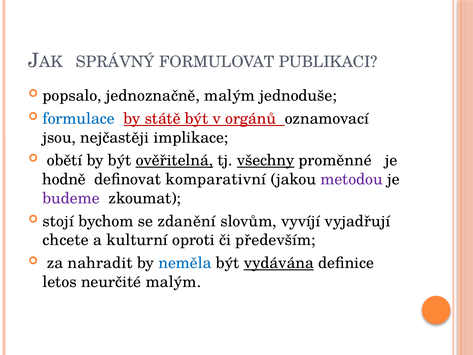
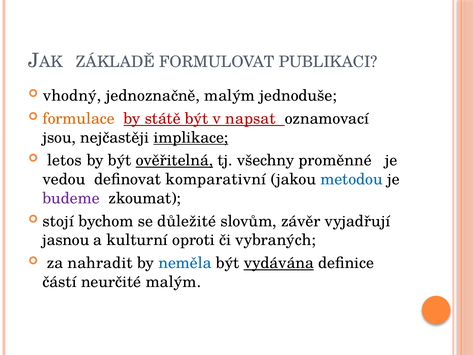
SPRÁVNÝ: SPRÁVNÝ -> ZÁKLADĚ
popsalo: popsalo -> vhodný
formulace colour: blue -> orange
orgánů: orgánů -> napsat
implikace underline: none -> present
obětí: obětí -> letos
všechny underline: present -> none
hodně: hodně -> vedou
metodou colour: purple -> blue
zdanění: zdanění -> důležité
vyvíjí: vyvíjí -> závěr
chcete: chcete -> jasnou
především: především -> vybraných
letos: letos -> částí
